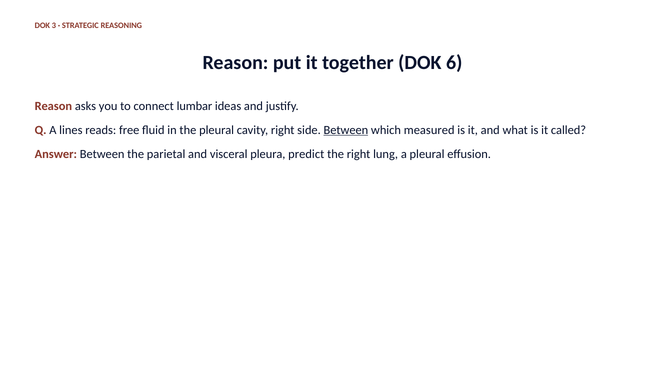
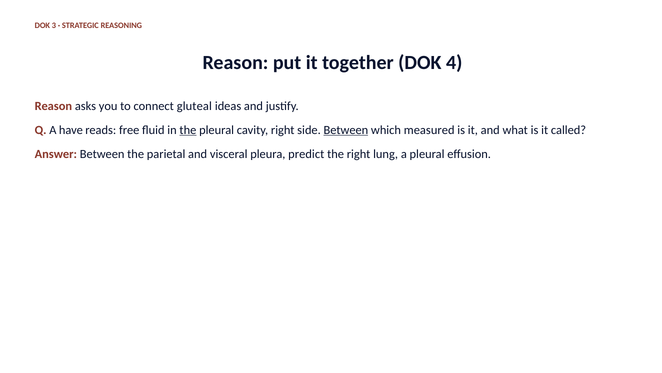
6: 6 -> 4
lumbar: lumbar -> gluteal
lines: lines -> have
the at (188, 130) underline: none -> present
